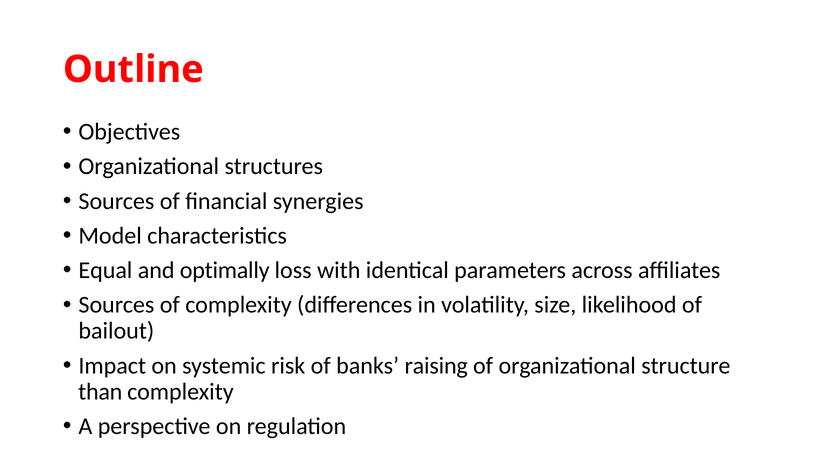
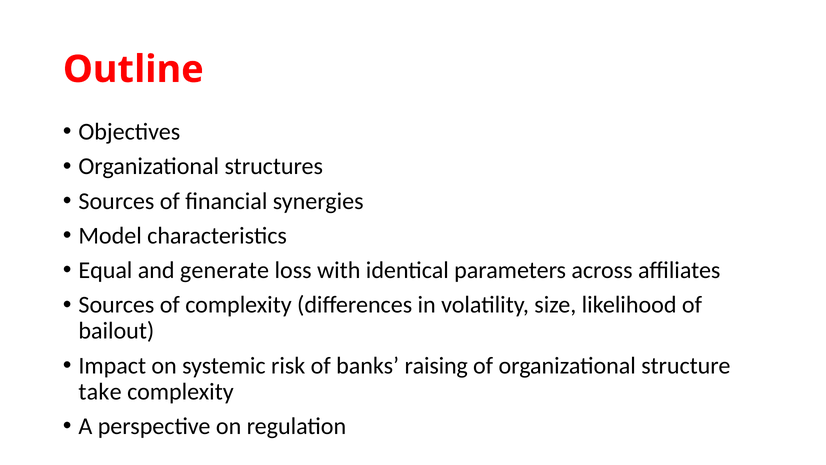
optimally: optimally -> generate
than: than -> take
